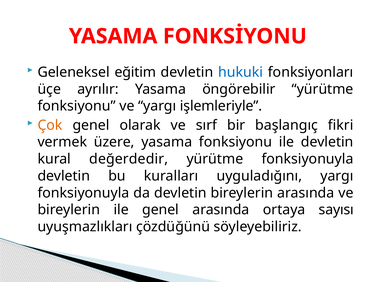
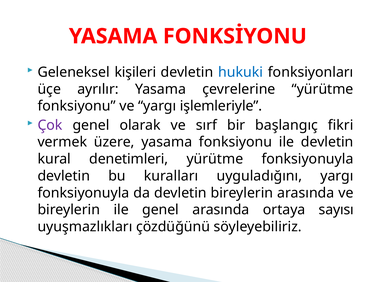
eğitim: eğitim -> kişileri
öngörebilir: öngörebilir -> çevrelerine
Çok colour: orange -> purple
değerdedir: değerdedir -> denetimleri
